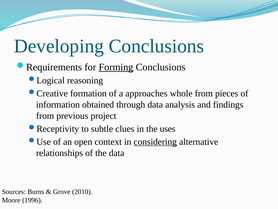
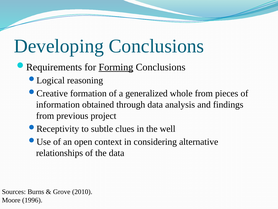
approaches: approaches -> generalized
uses: uses -> well
considering underline: present -> none
